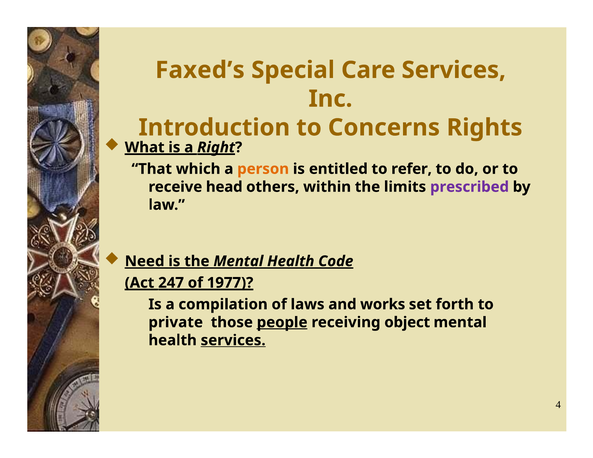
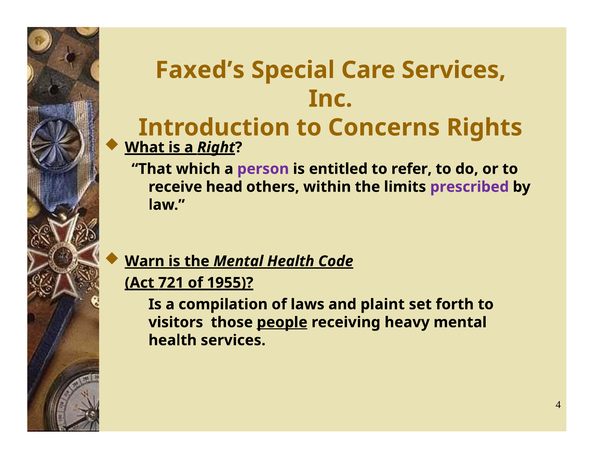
person colour: orange -> purple
Need: Need -> Warn
247: 247 -> 721
1977: 1977 -> 1955
works: works -> plaint
private: private -> visitors
object: object -> heavy
services at (233, 340) underline: present -> none
